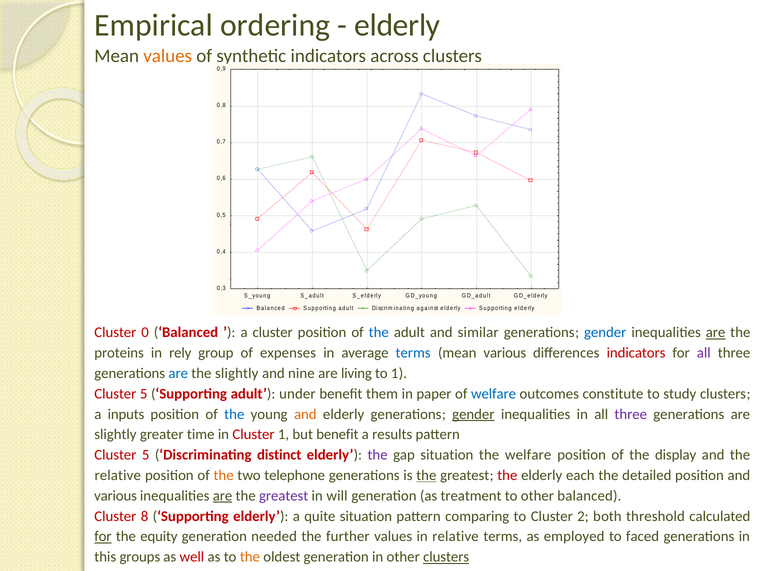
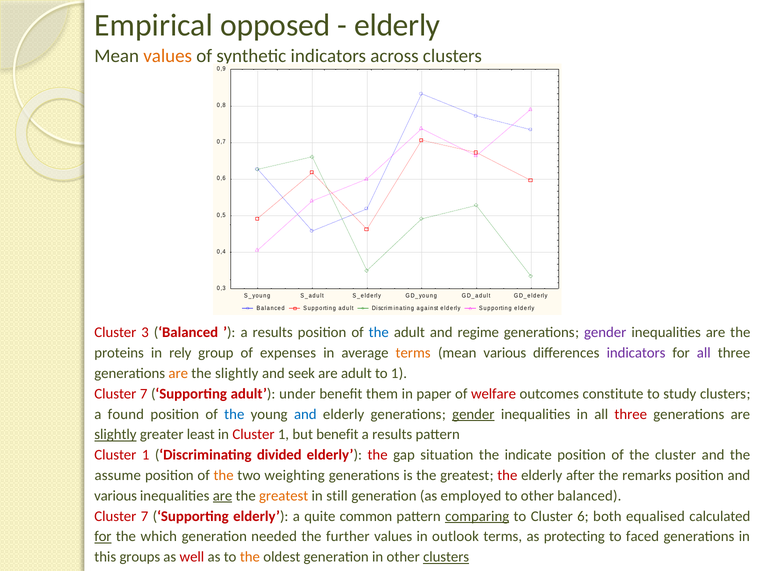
ordering: ordering -> opposed
0: 0 -> 3
cluster at (273, 332): cluster -> results
similar: similar -> regime
gender at (605, 332) colour: blue -> purple
are at (716, 332) underline: present -> none
terms at (413, 353) colour: blue -> orange
indicators at (636, 353) colour: red -> purple
are at (178, 373) colour: blue -> orange
nine: nine -> seek
are living: living -> adult
5 at (144, 394): 5 -> 7
welfare at (494, 394) colour: blue -> red
inputs: inputs -> found
and at (305, 414) colour: orange -> blue
three at (631, 414) colour: purple -> red
slightly at (115, 434) underline: none -> present
time: time -> least
5 at (146, 455): 5 -> 1
distinct: distinct -> divided
the at (378, 455) colour: purple -> red
the welfare: welfare -> indicate
the display: display -> cluster
relative at (118, 475): relative -> assume
telephone: telephone -> weighting
the at (426, 475) underline: present -> none
each: each -> after
detailed: detailed -> remarks
greatest at (284, 496) colour: purple -> orange
will: will -> still
treatment: treatment -> employed
8 at (145, 516): 8 -> 7
quite situation: situation -> common
comparing underline: none -> present
2: 2 -> 6
threshold: threshold -> equalised
equity: equity -> which
in relative: relative -> outlook
employed: employed -> protecting
